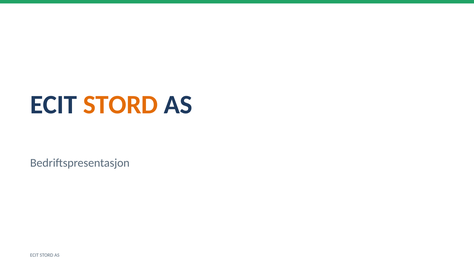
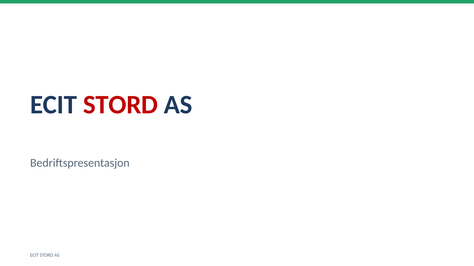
STORD at (121, 105) colour: orange -> red
